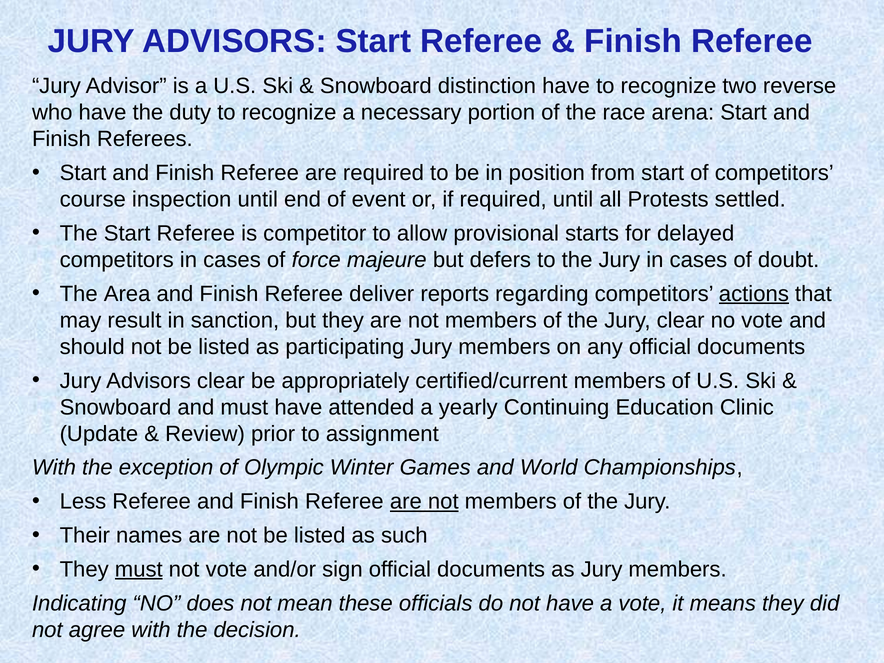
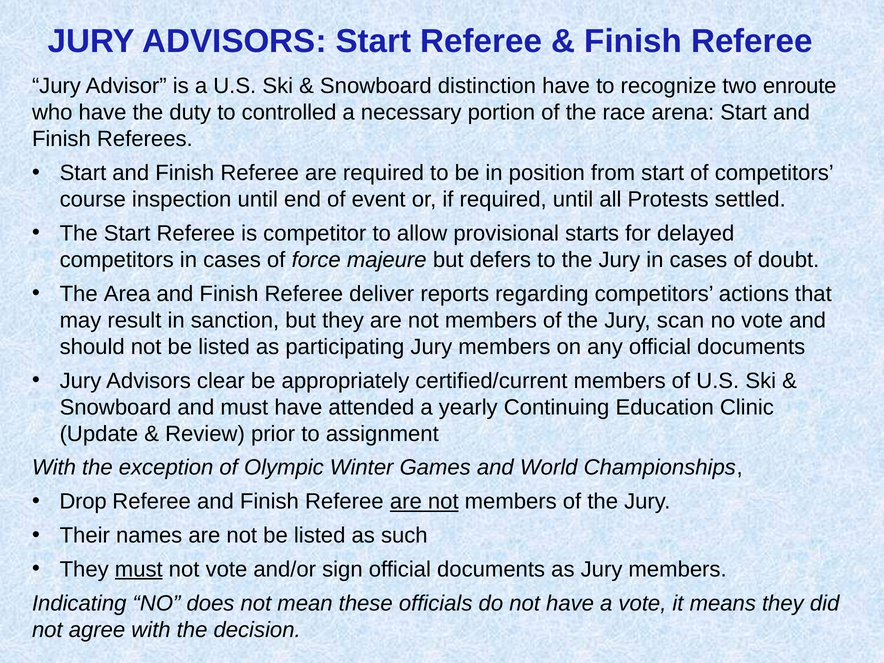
reverse: reverse -> enroute
duty to recognize: recognize -> controlled
actions underline: present -> none
Jury clear: clear -> scan
Less: Less -> Drop
